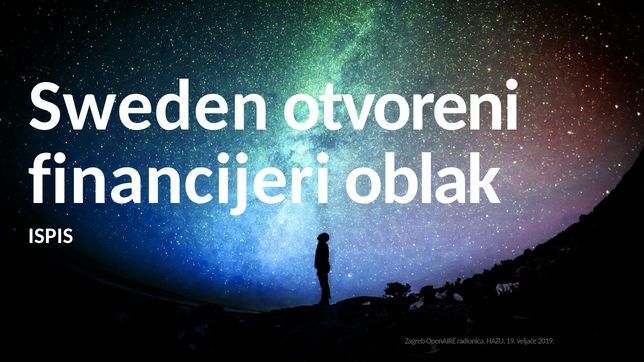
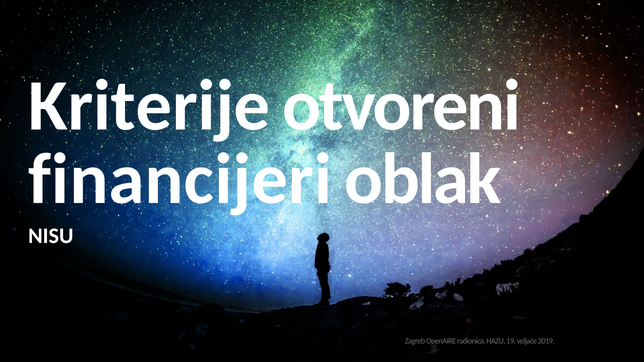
Sweden: Sweden -> Kriterije
ISPIS: ISPIS -> NISU
